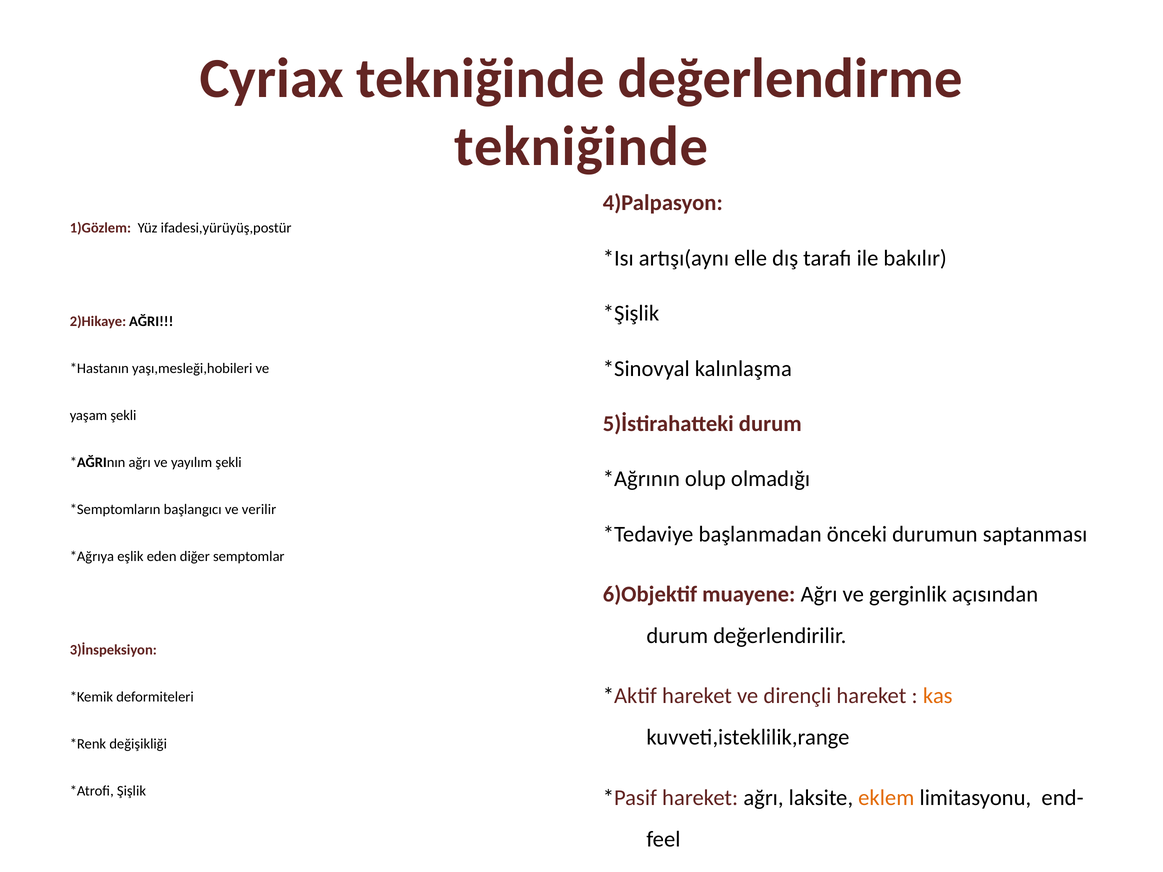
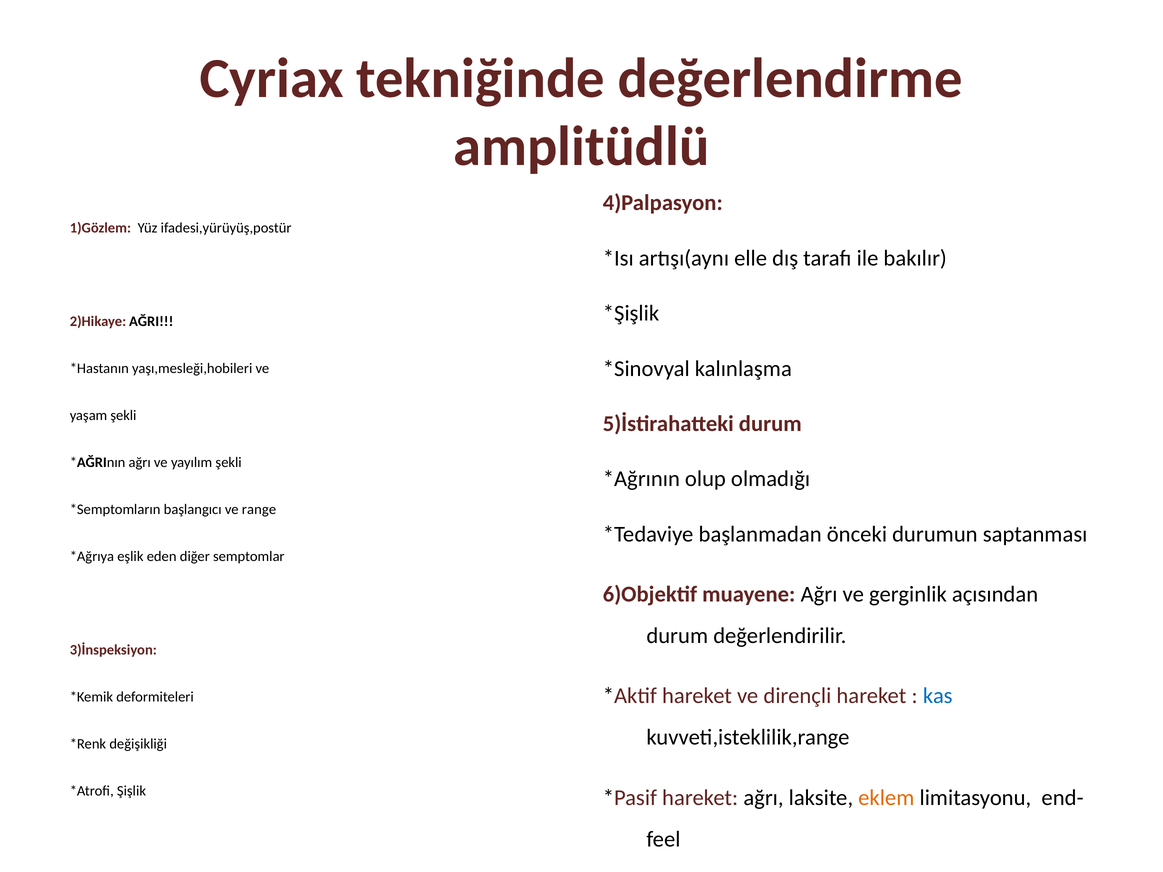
tekniğinde at (581, 146): tekniğinde -> amplitüdlü
verilir: verilir -> range
kas colour: orange -> blue
